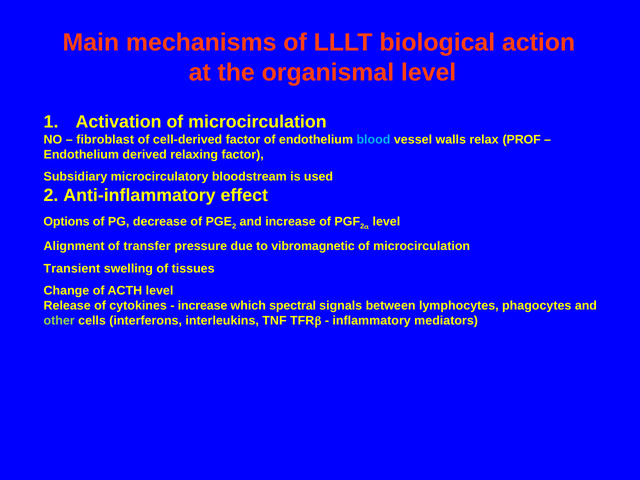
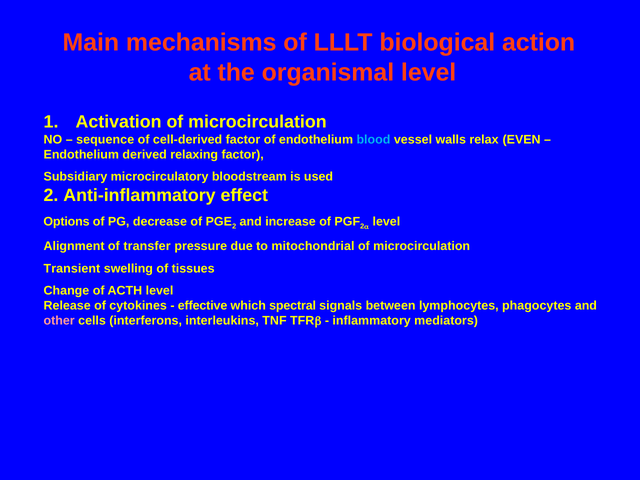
fibroblast: fibroblast -> sequence
PROF: PROF -> EVEN
vibromagnetic: vibromagnetic -> mitochondrial
increase at (203, 306): increase -> effective
other colour: light green -> pink
